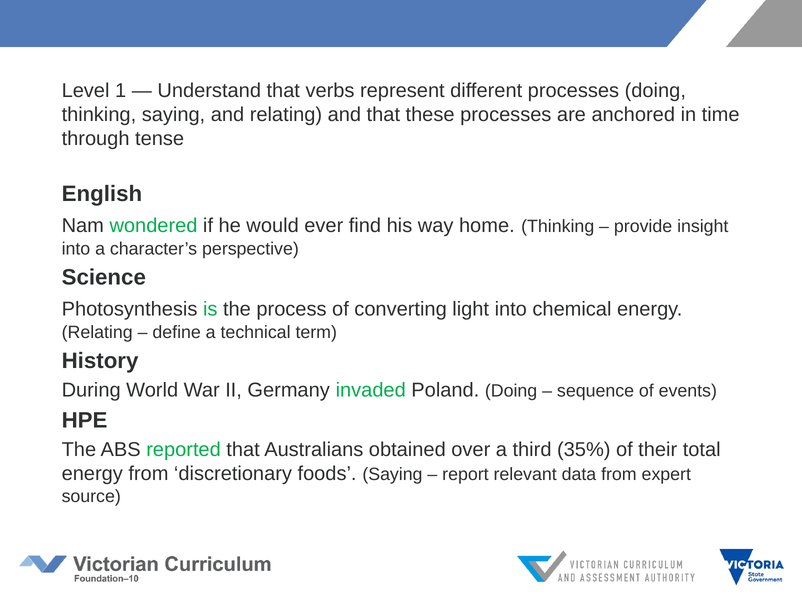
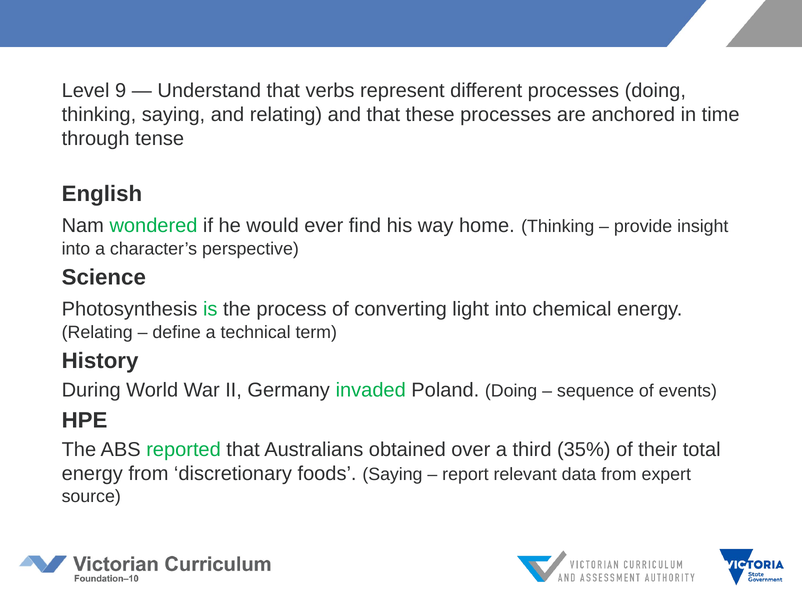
1: 1 -> 9
